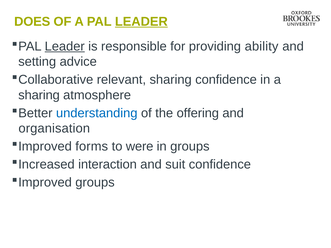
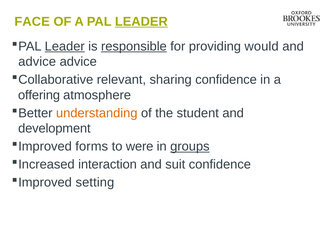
DOES: DOES -> FACE
responsible underline: none -> present
ability: ability -> would
setting at (37, 62): setting -> advice
sharing at (39, 95): sharing -> offering
understanding colour: blue -> orange
offering: offering -> student
organisation: organisation -> development
groups at (190, 147) underline: none -> present
groups at (95, 183): groups -> setting
